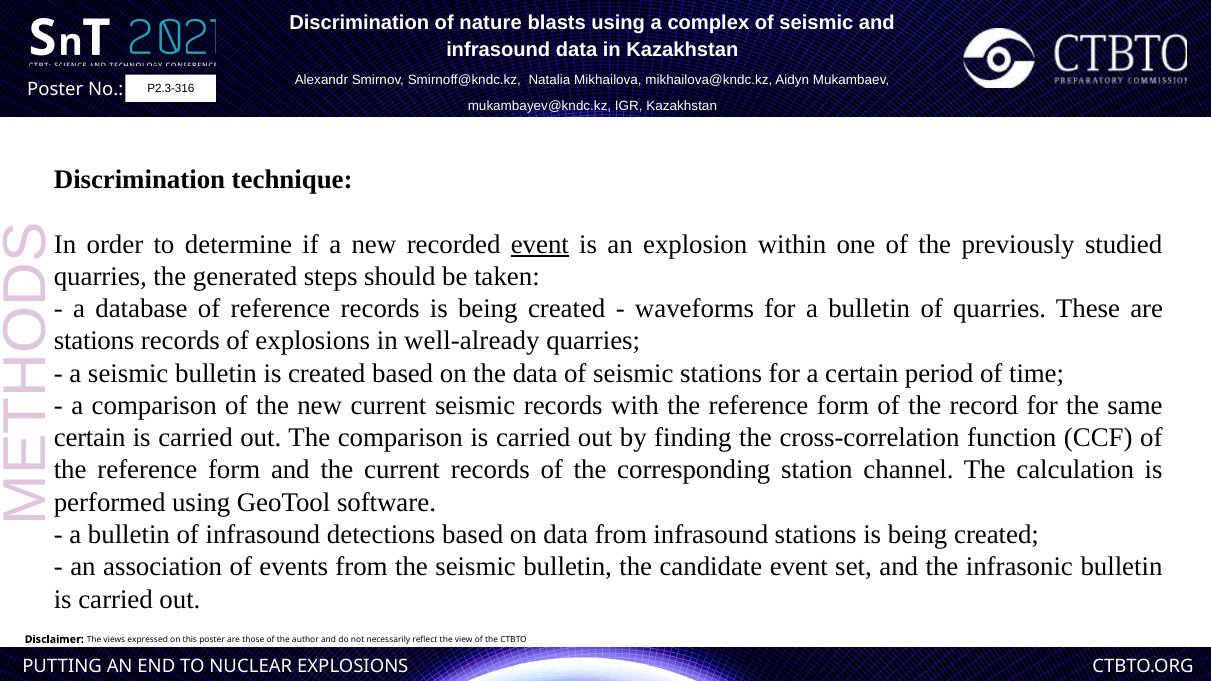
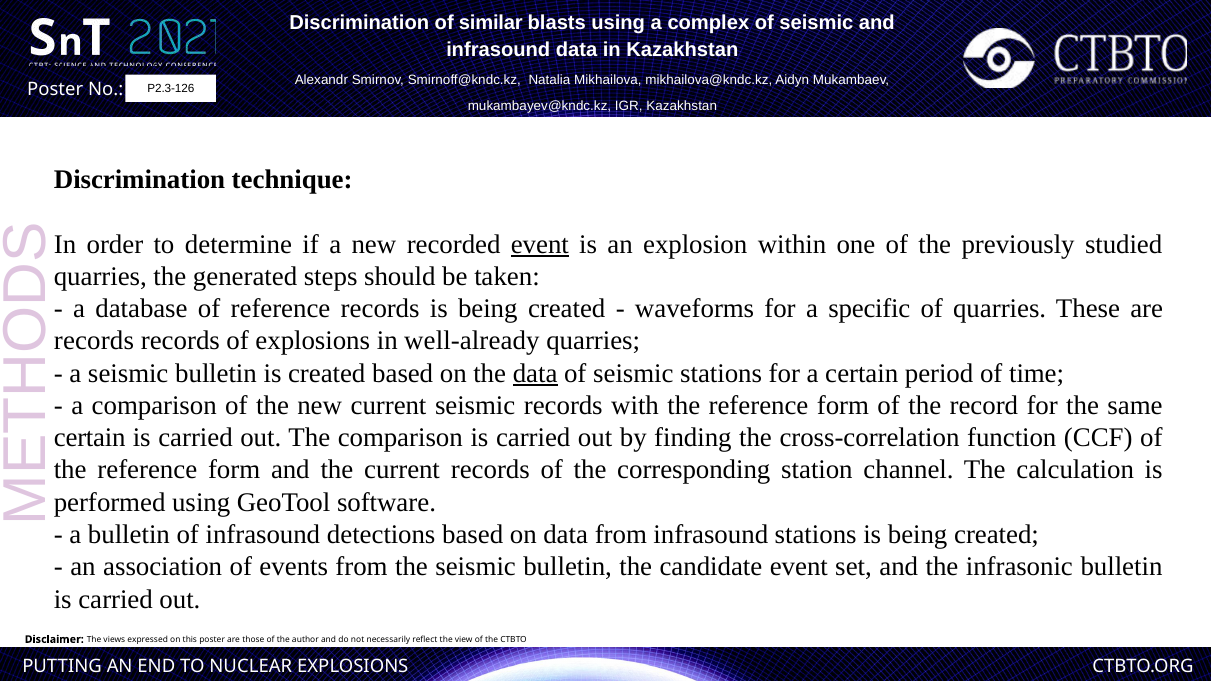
nature: nature -> similar
P2.3-316: P2.3-316 -> P2.3-126
for a bulletin: bulletin -> specific
stations at (94, 341): stations -> records
data at (535, 373) underline: none -> present
